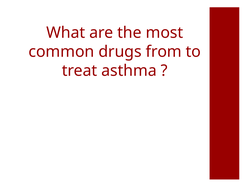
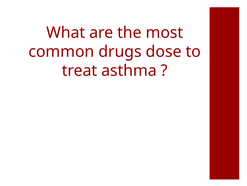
from: from -> dose
